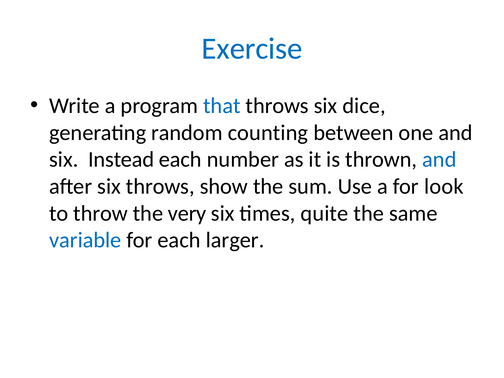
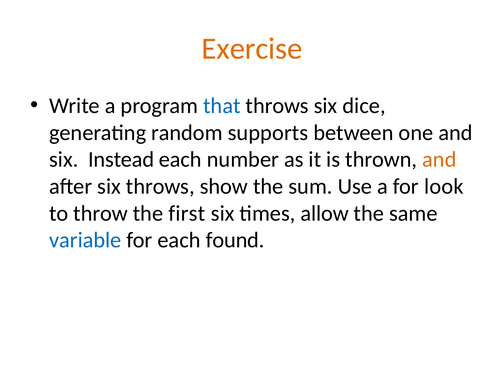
Exercise colour: blue -> orange
counting: counting -> supports
and at (439, 160) colour: blue -> orange
very: very -> first
quite: quite -> allow
larger: larger -> found
